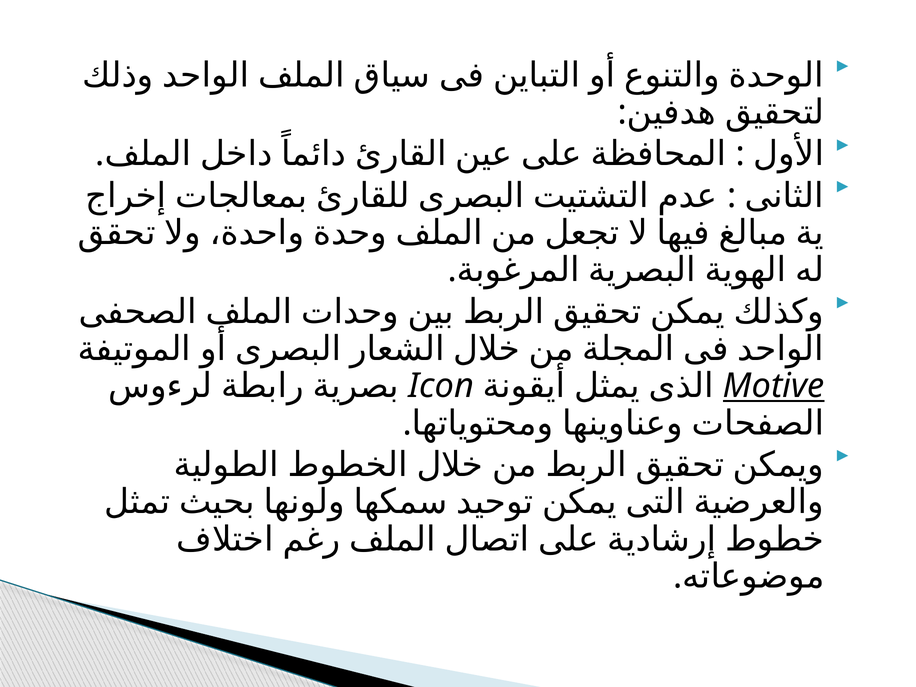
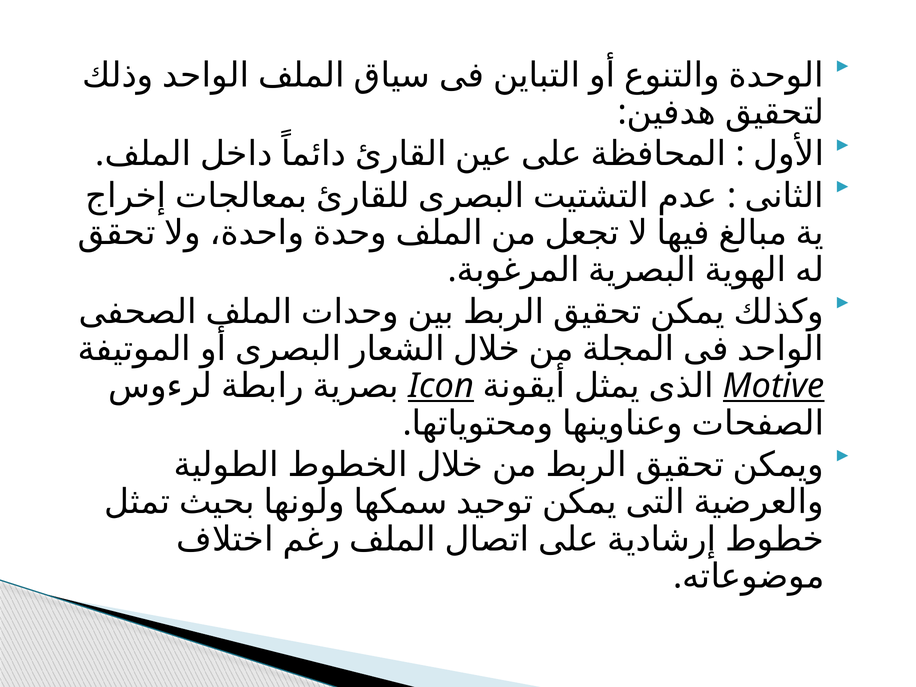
Icon underline: none -> present
